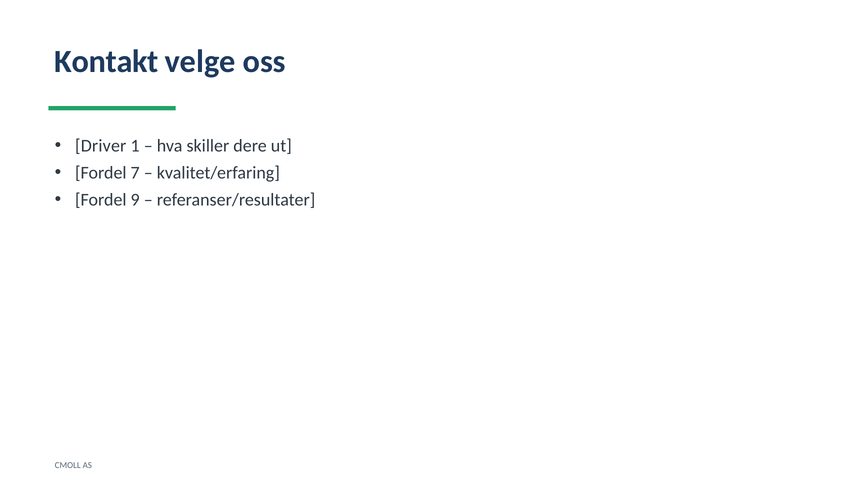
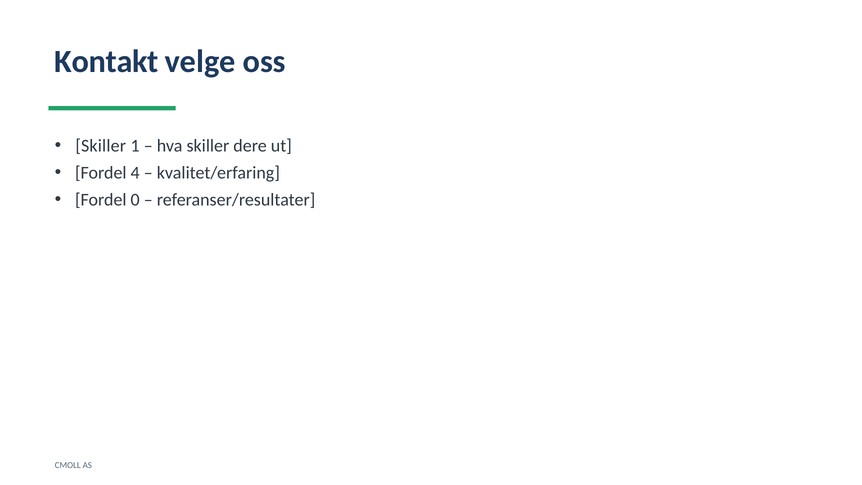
Driver at (101, 146): Driver -> Skiller
7: 7 -> 4
9: 9 -> 0
